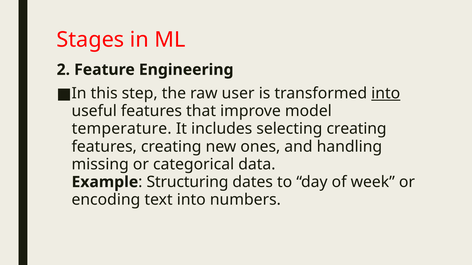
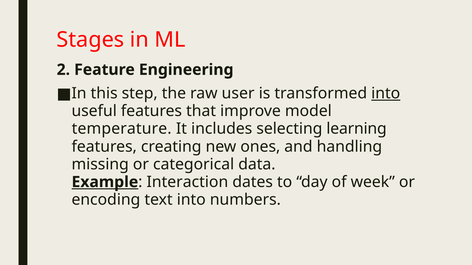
selecting creating: creating -> learning
Example underline: none -> present
Structuring: Structuring -> Interaction
